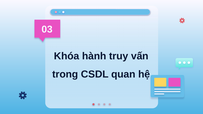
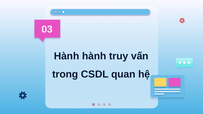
Khóa at (67, 56): Khóa -> Hành
